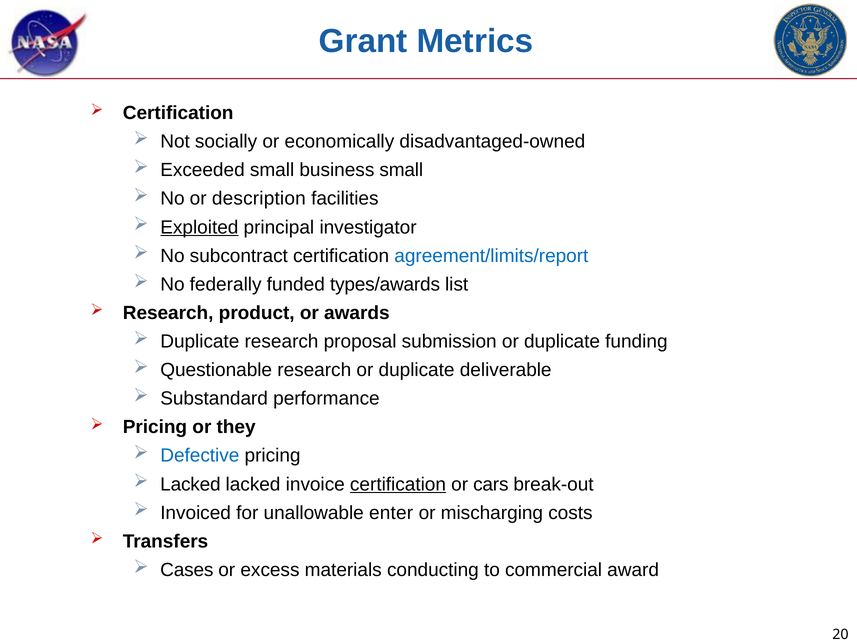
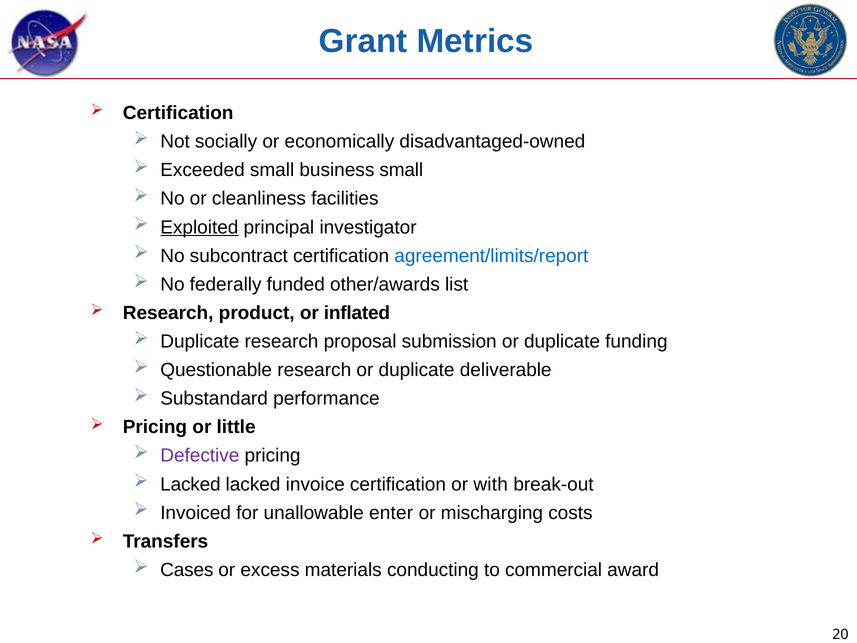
description: description -> cleanliness
types/awards: types/awards -> other/awards
awards: awards -> inflated
they: they -> little
Defective colour: blue -> purple
certification at (398, 484) underline: present -> none
cars: cars -> with
